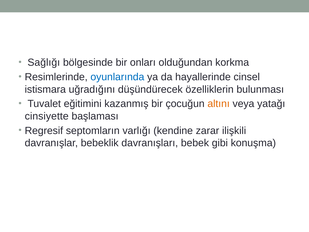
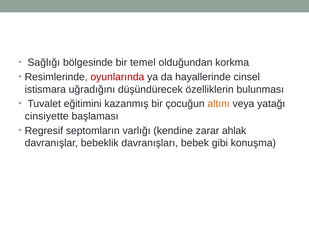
onları: onları -> temel
oyunlarında colour: blue -> red
ilişkili: ilişkili -> ahlak
